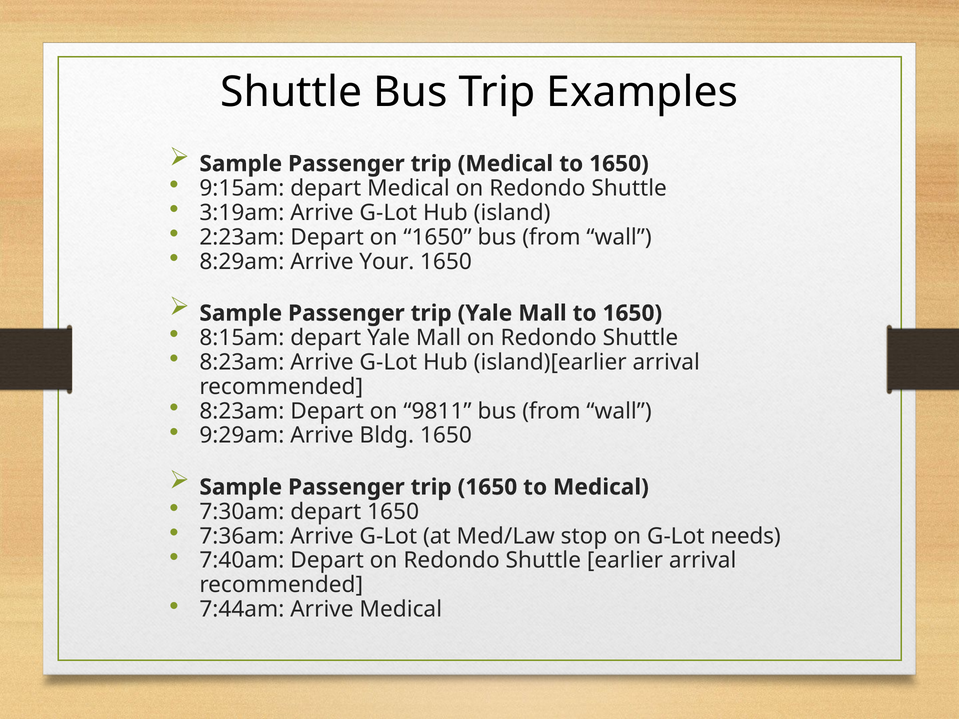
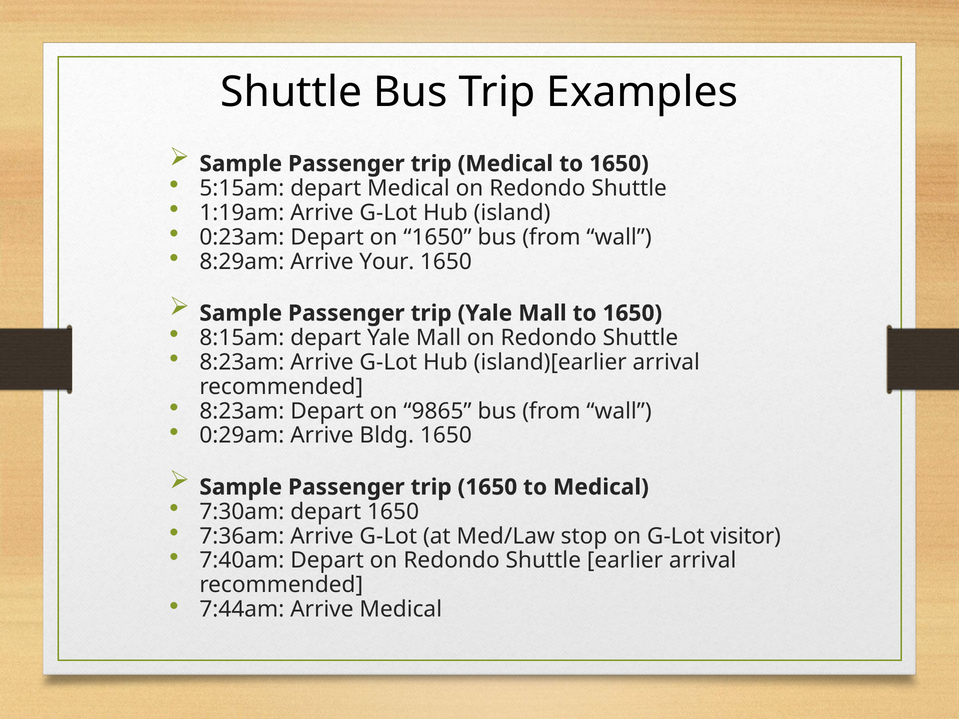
9:15am: 9:15am -> 5:15am
3:19am: 3:19am -> 1:19am
2:23am: 2:23am -> 0:23am
9811: 9811 -> 9865
9:29am: 9:29am -> 0:29am
needs: needs -> visitor
